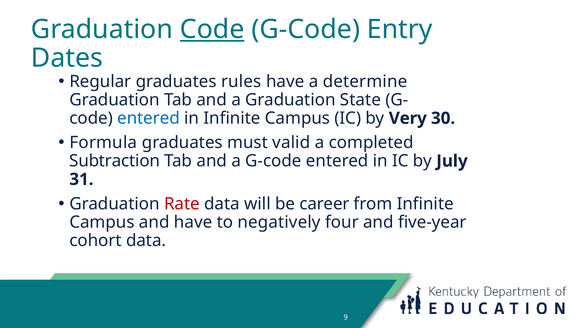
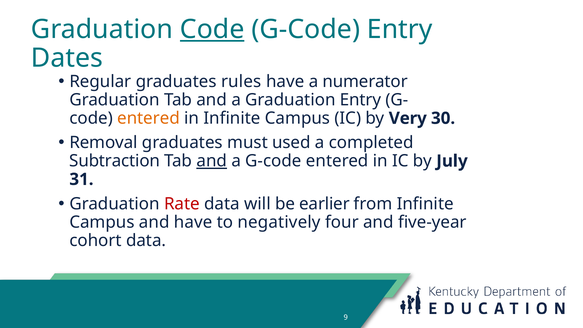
determine: determine -> numerator
Graduation State: State -> Entry
entered at (149, 118) colour: blue -> orange
Formula: Formula -> Removal
valid: valid -> used
and at (212, 161) underline: none -> present
career: career -> earlier
